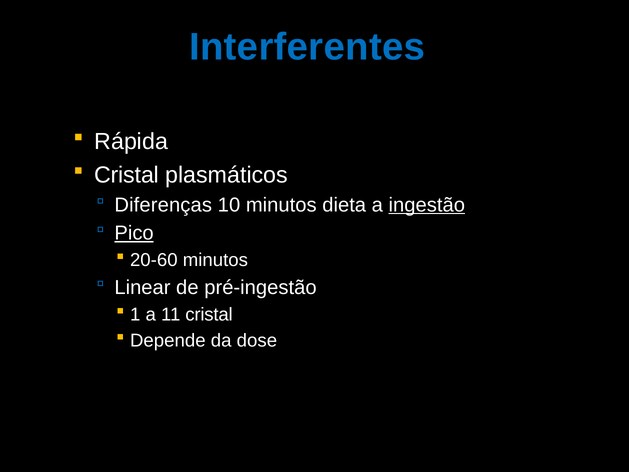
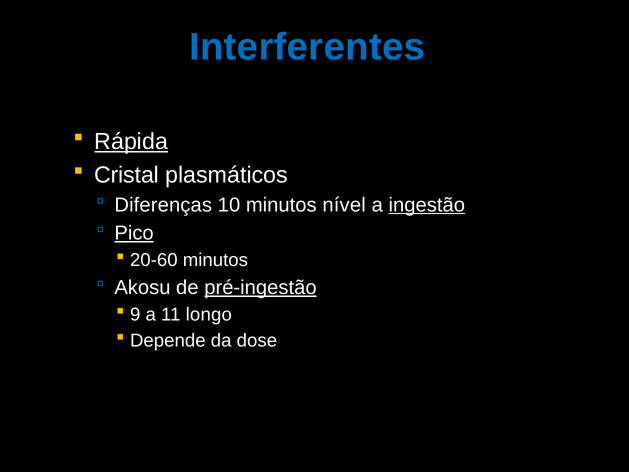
Rápida underline: none -> present
dieta: dieta -> nível
Linear: Linear -> Akosu
pré-ingestão underline: none -> present
1: 1 -> 9
11 cristal: cristal -> longo
